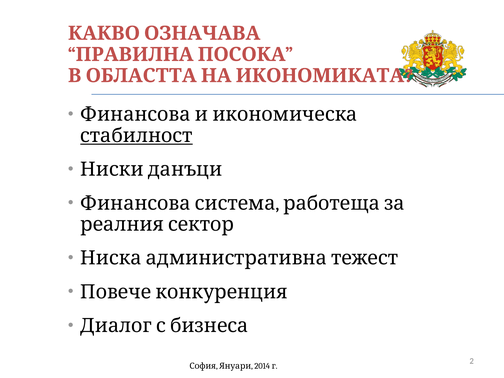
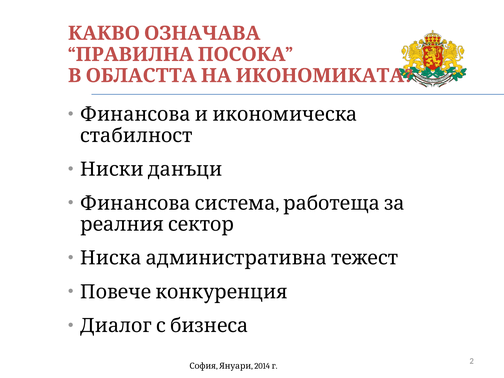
стабилност underline: present -> none
